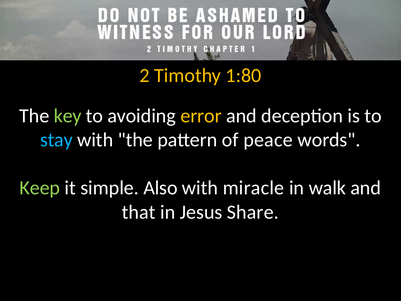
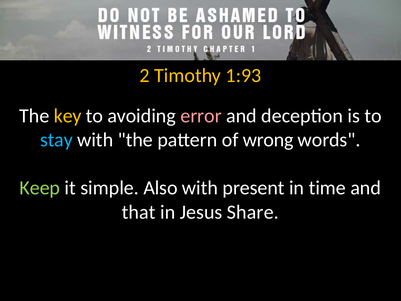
1:80: 1:80 -> 1:93
key colour: light green -> yellow
error colour: yellow -> pink
peace: peace -> wrong
miracle: miracle -> present
walk: walk -> time
